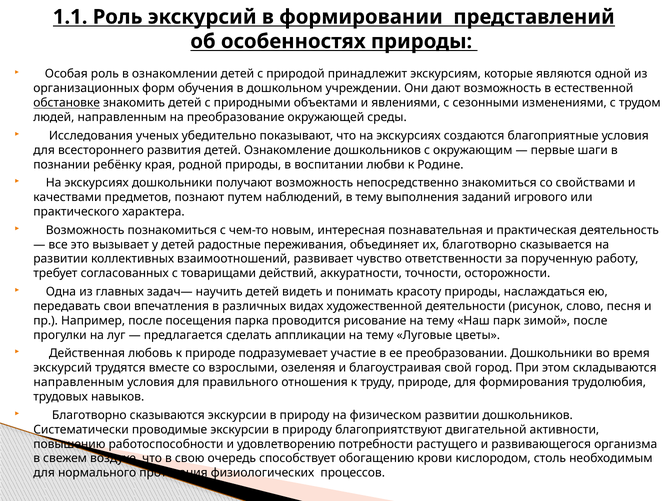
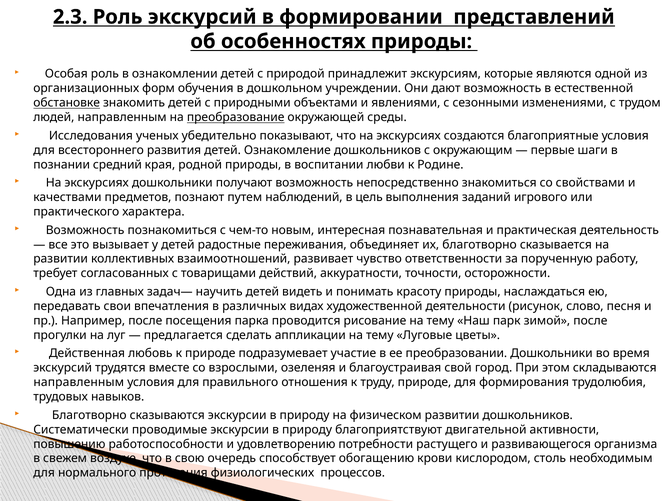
1.1: 1.1 -> 2.3
преобразование underline: none -> present
ребёнку: ребёнку -> средний
в тему: тему -> цель
